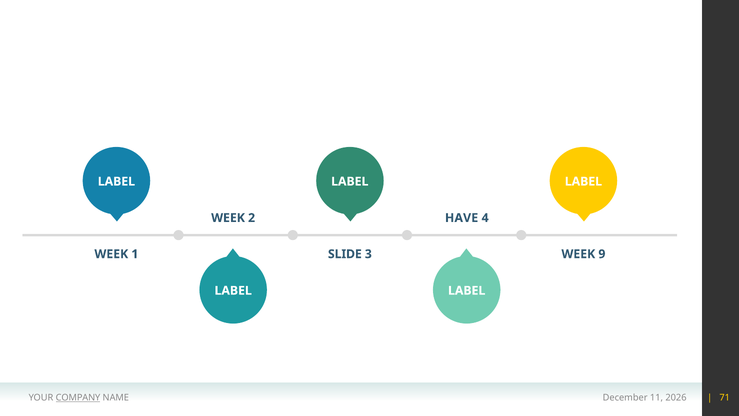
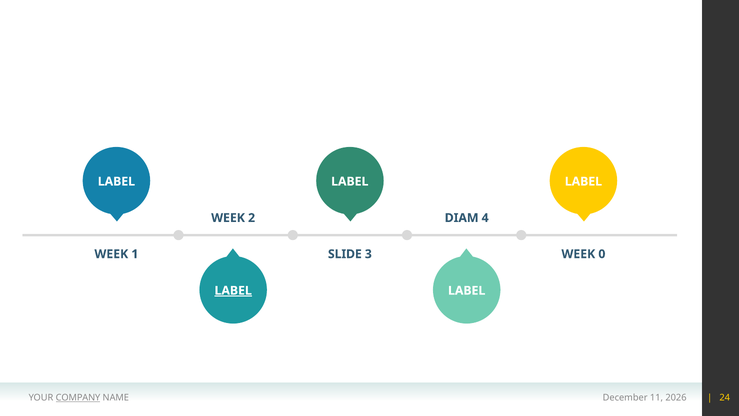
HAVE: HAVE -> DIAM
9: 9 -> 0
LABEL at (233, 290) underline: none -> present
71: 71 -> 24
